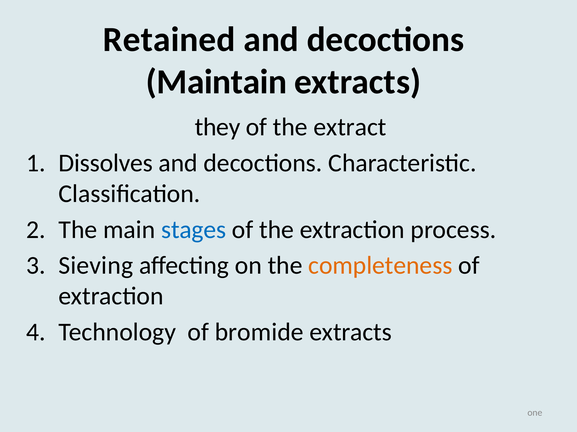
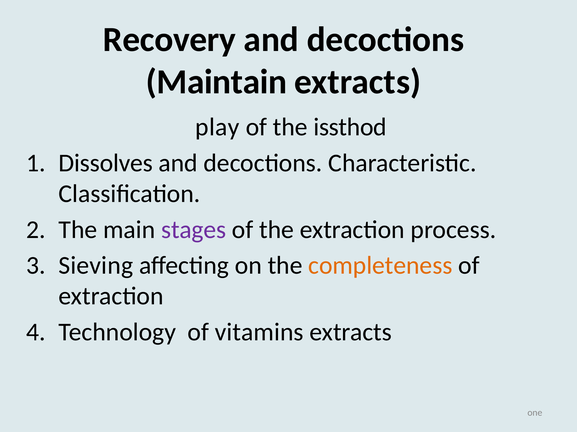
Retained: Retained -> Recovery
they: they -> play
extract: extract -> issthod
stages colour: blue -> purple
bromide: bromide -> vitamins
